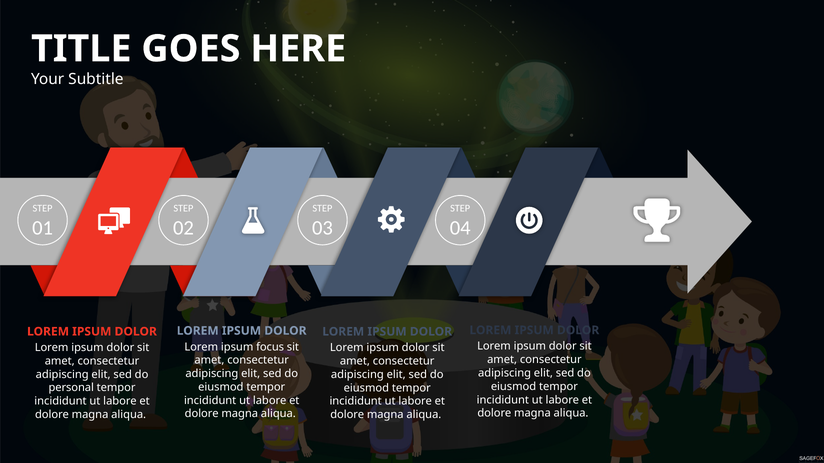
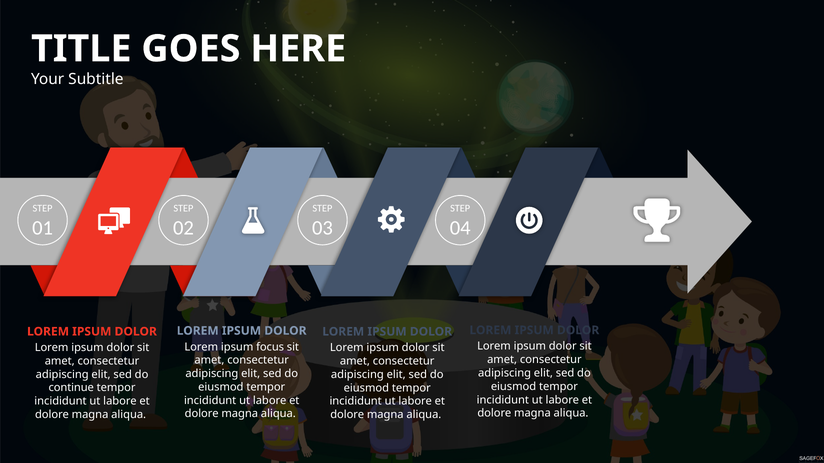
personal: personal -> continue
